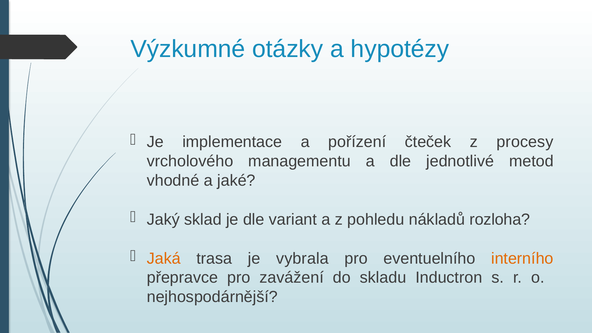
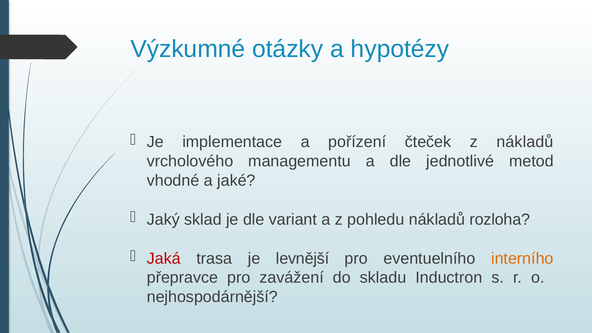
z procesy: procesy -> nákladů
Jaká colour: orange -> red
vybrala: vybrala -> levnější
